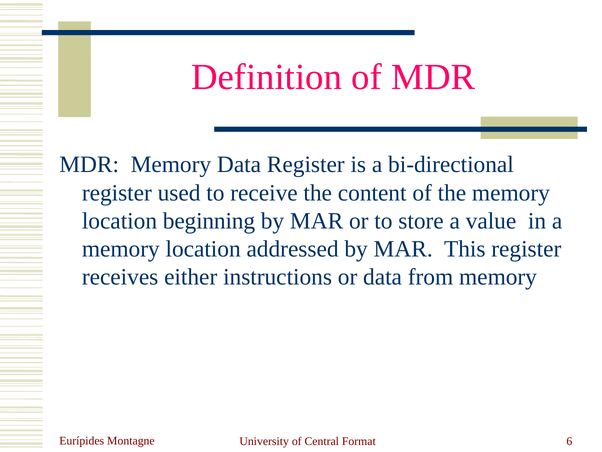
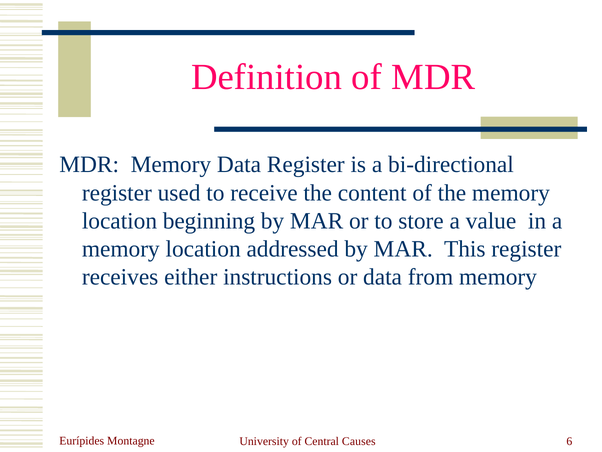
Format: Format -> Causes
